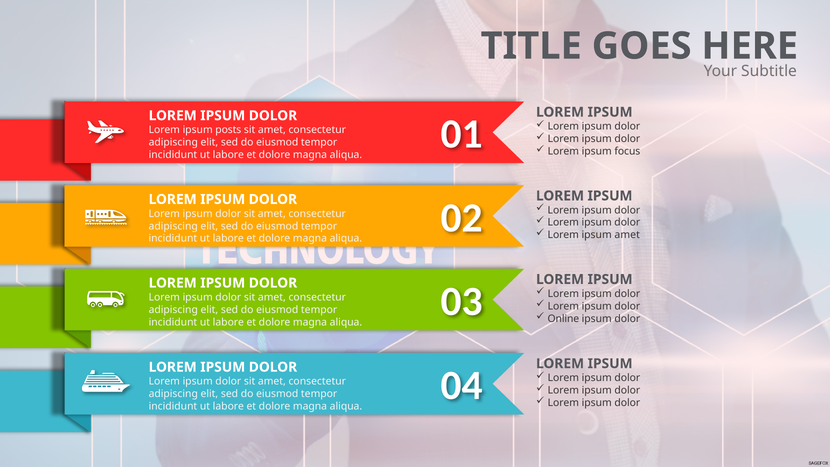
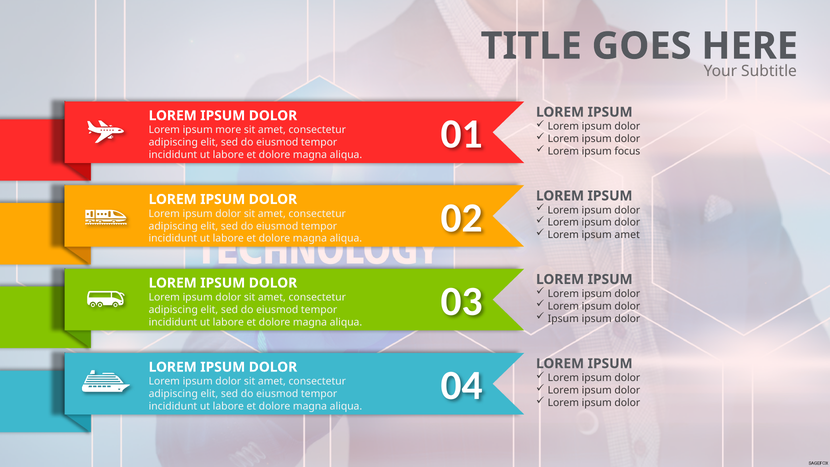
posts: posts -> more
Online at (563, 319): Online -> Ipsum
